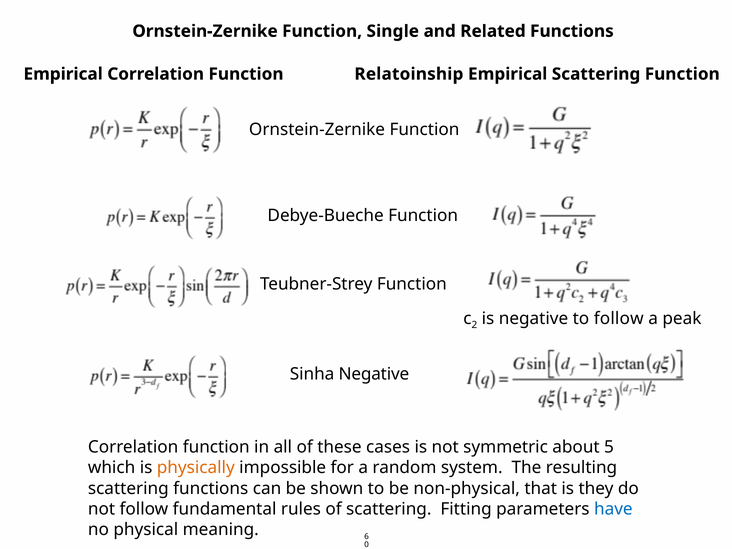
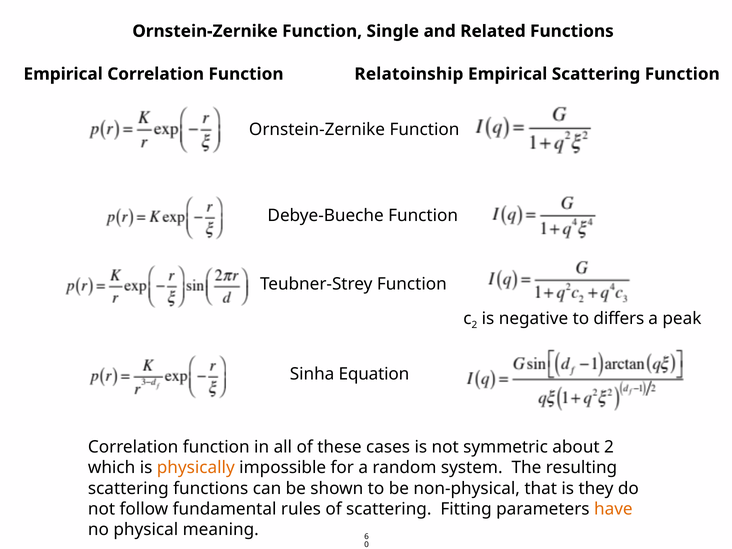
to follow: follow -> differs
Sinha Negative: Negative -> Equation
about 5: 5 -> 2
have colour: blue -> orange
